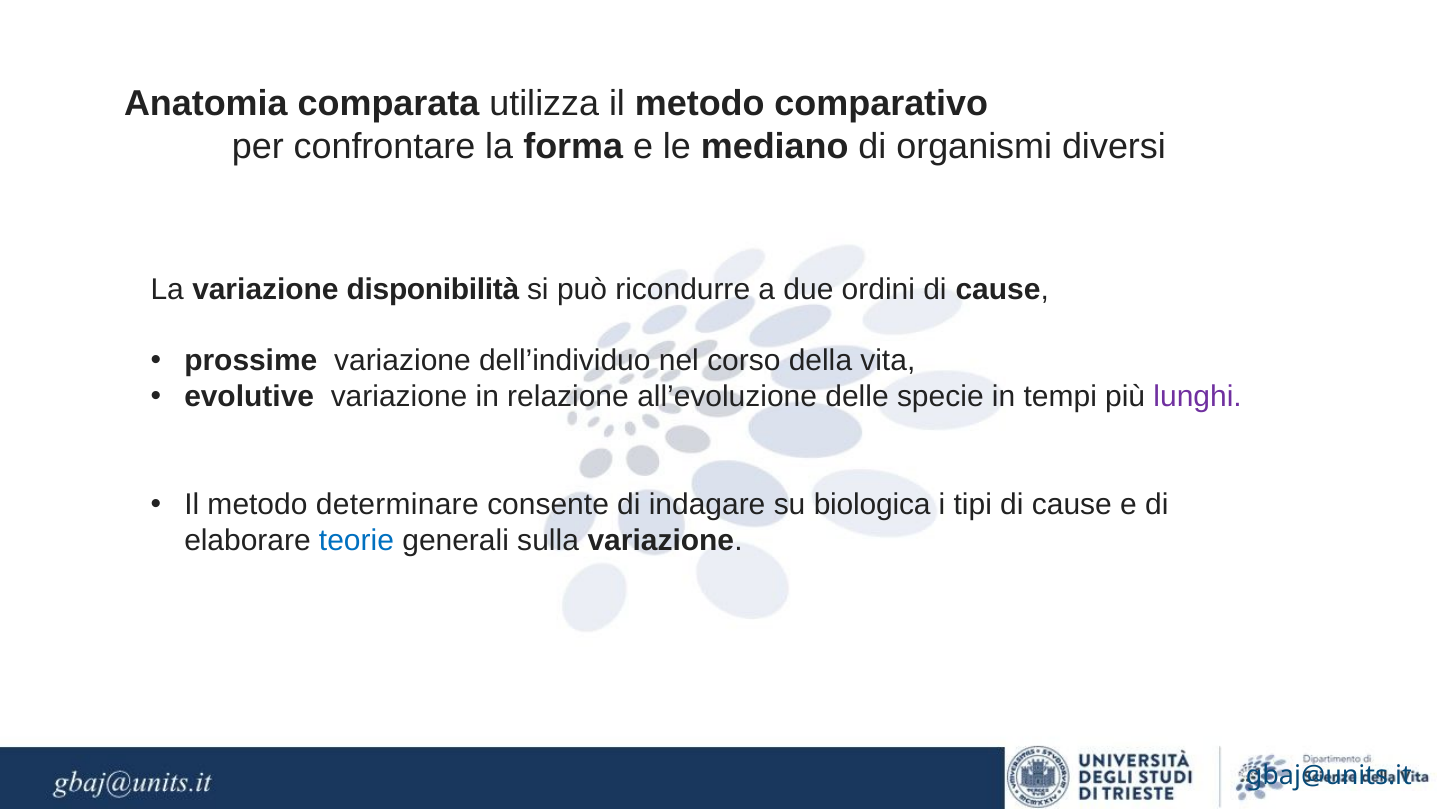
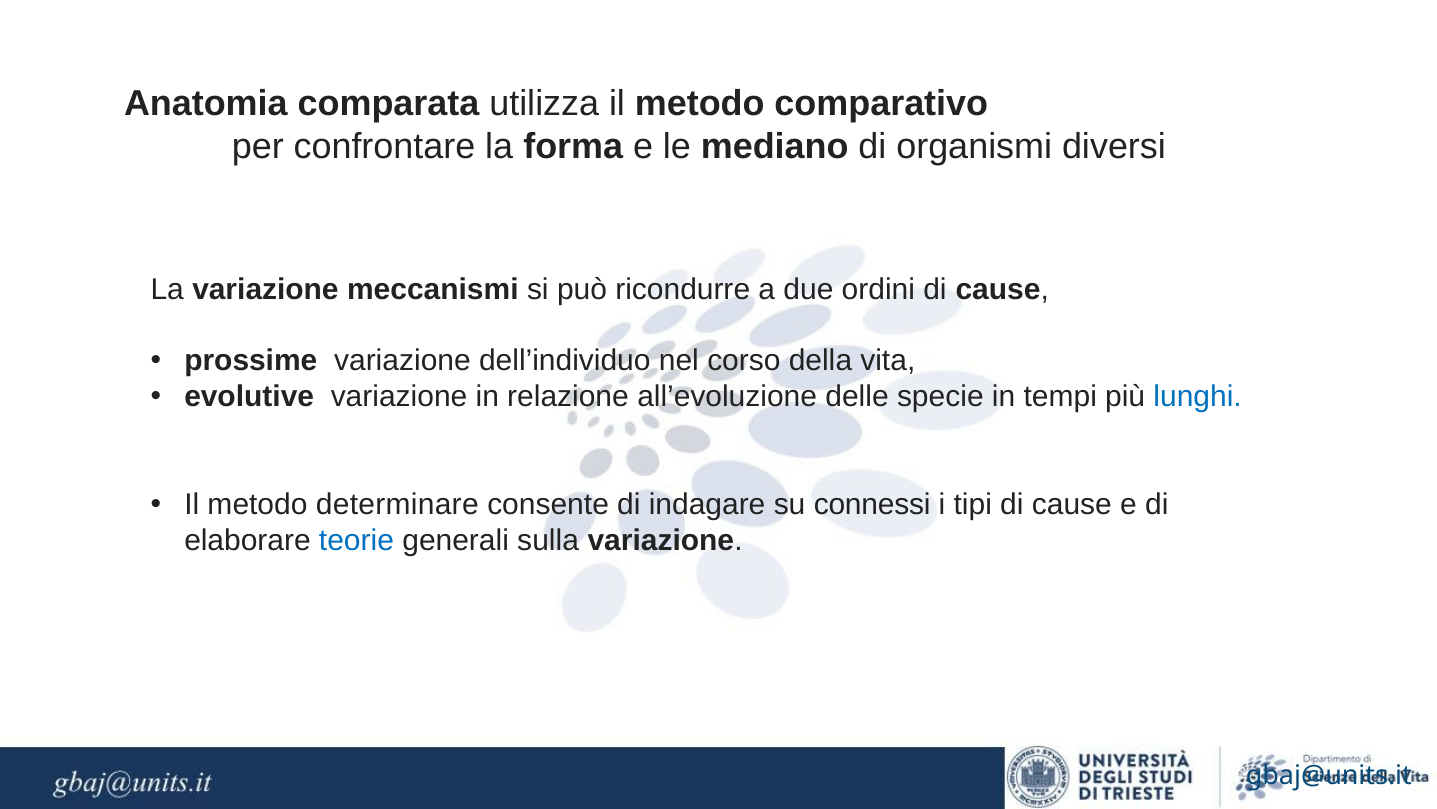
disponibilità: disponibilità -> meccanismi
lunghi colour: purple -> blue
biologica: biologica -> connessi
